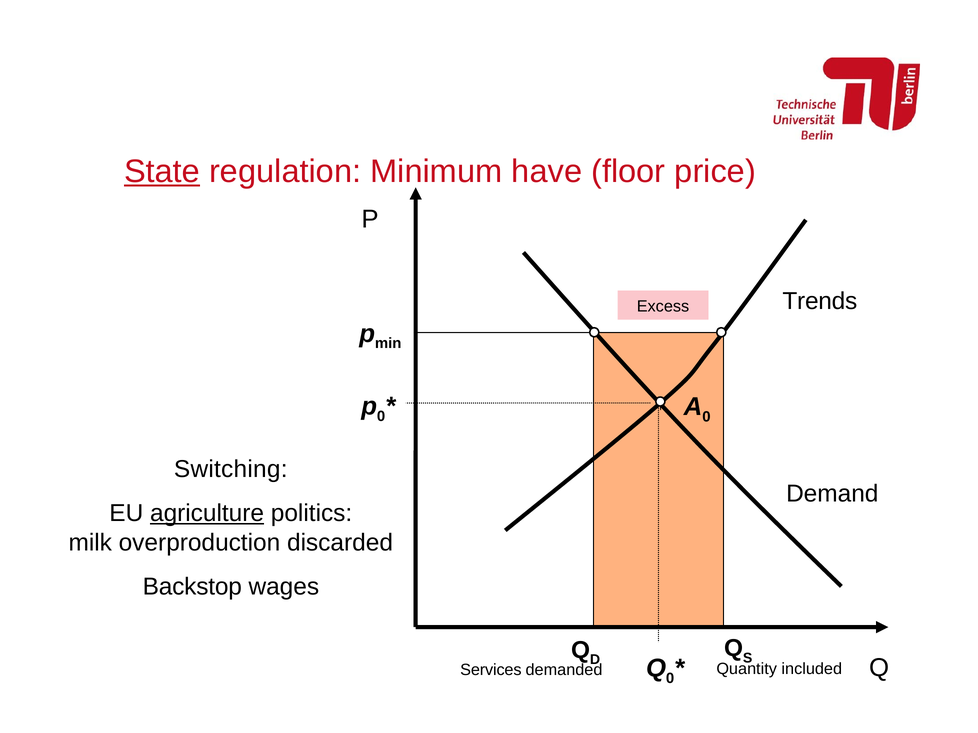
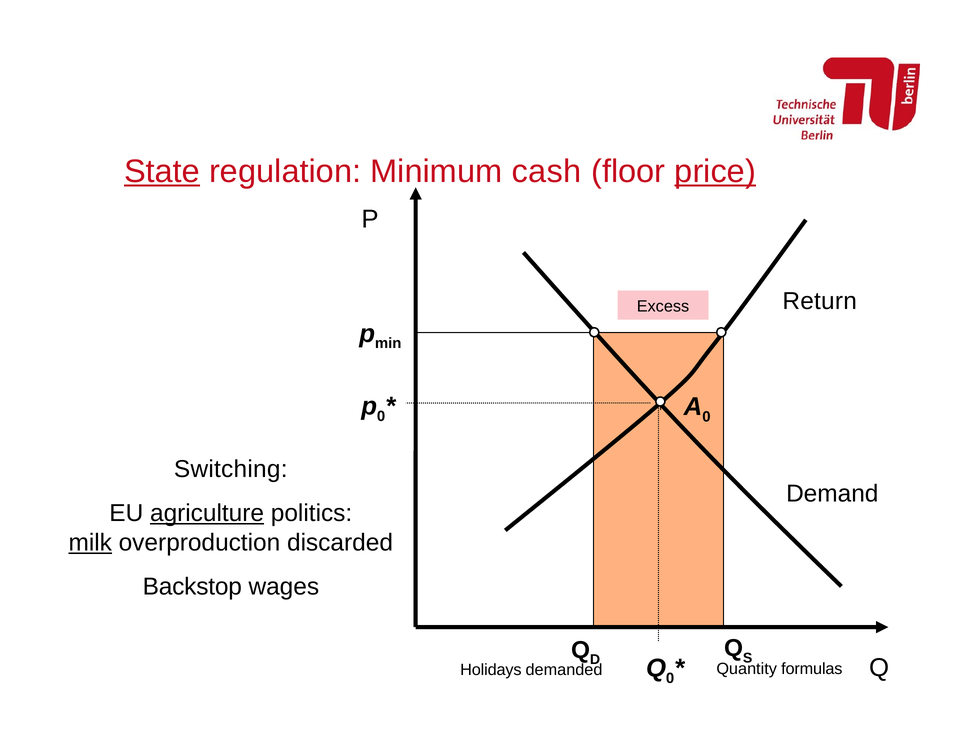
have: have -> cash
price underline: none -> present
Trends: Trends -> Return
milk underline: none -> present
Services: Services -> Holidays
included: included -> formulas
